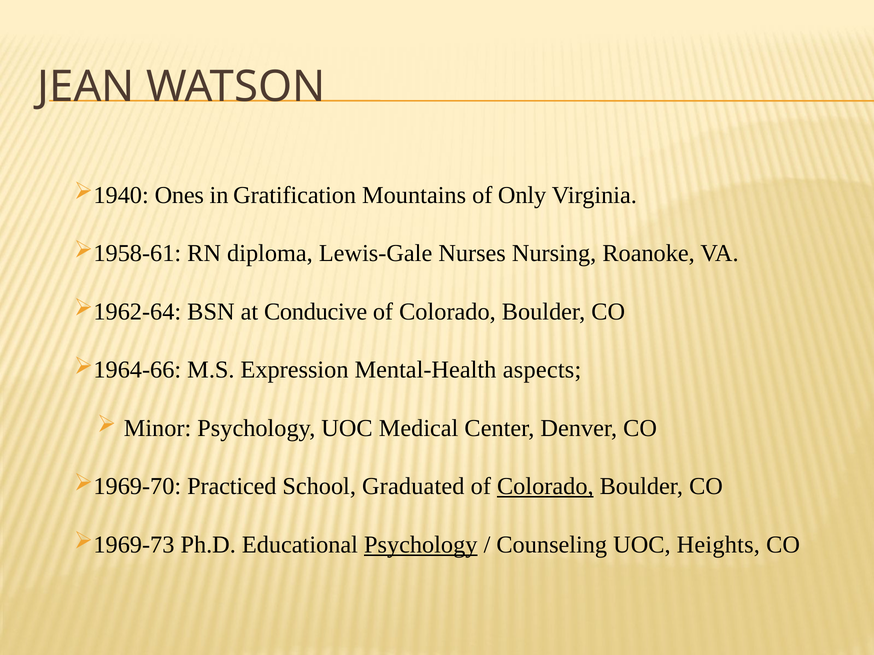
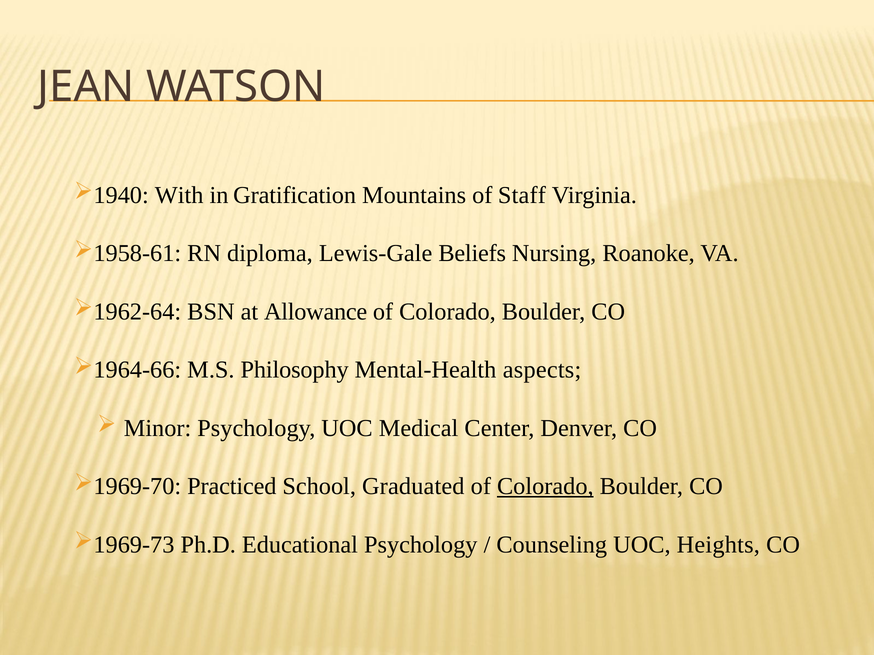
Ones: Ones -> With
Only: Only -> Staff
Nurses: Nurses -> Beliefs
Conducive: Conducive -> Allowance
Expression: Expression -> Philosophy
Psychology at (421, 545) underline: present -> none
